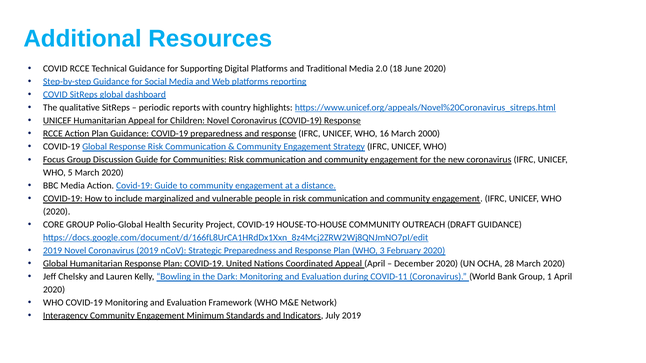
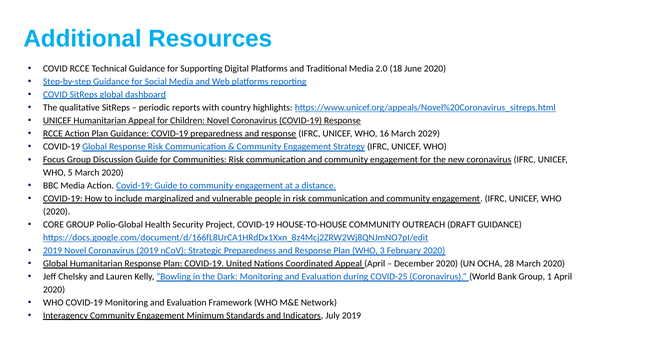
2000: 2000 -> 2029
COVID-11: COVID-11 -> COVID-25
